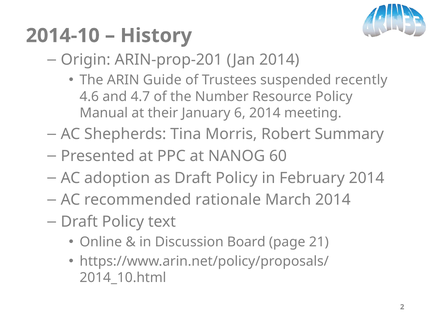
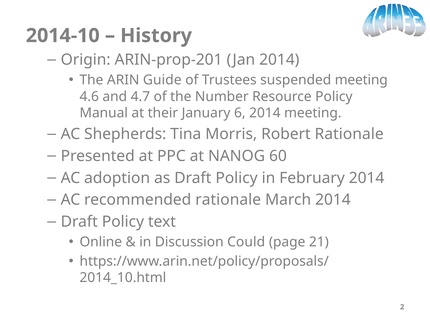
suspended recently: recently -> meeting
Robert Summary: Summary -> Rationale
Board: Board -> Could
